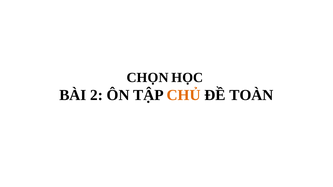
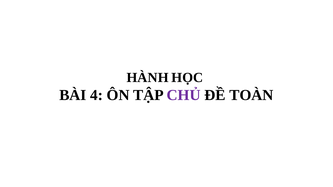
CHỌN: CHỌN -> HÀNH
2: 2 -> 4
CHỦ colour: orange -> purple
